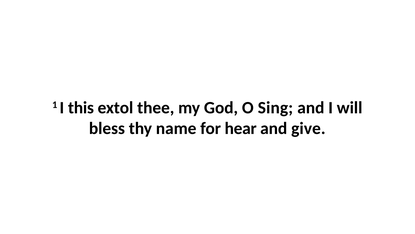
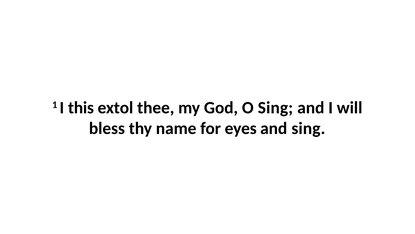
hear: hear -> eyes
and give: give -> sing
